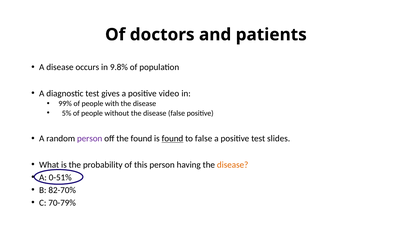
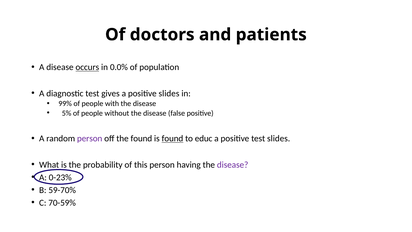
occurs underline: none -> present
9.8%: 9.8% -> 0.0%
positive video: video -> slides
to false: false -> educ
disease at (233, 165) colour: orange -> purple
0-51%: 0-51% -> 0-23%
82-70%: 82-70% -> 59-70%
70-79%: 70-79% -> 70-59%
